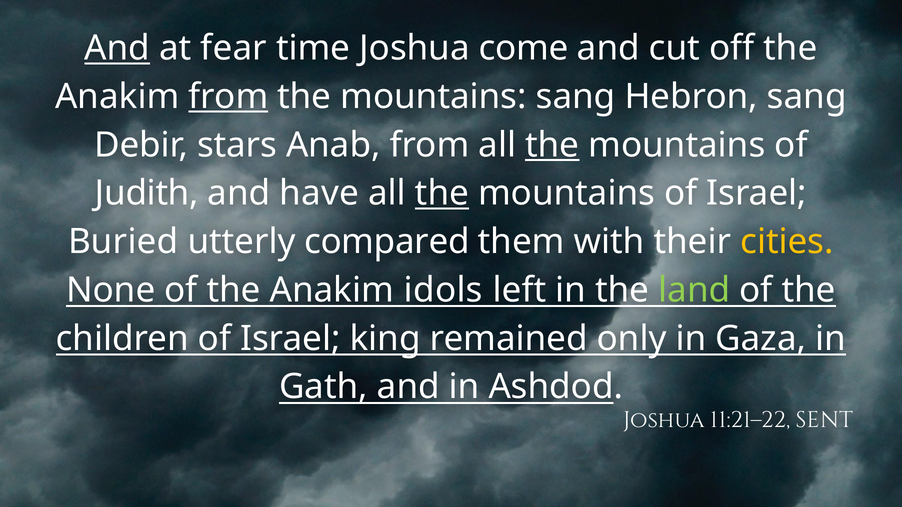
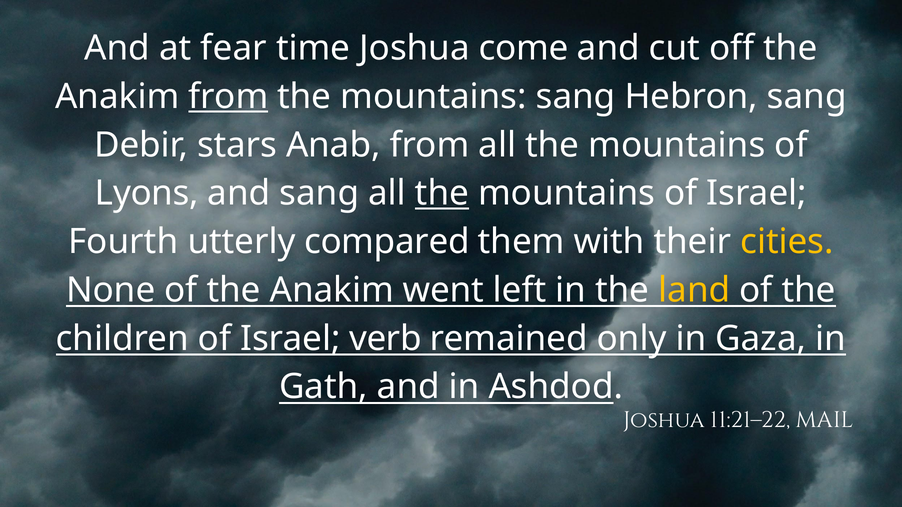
And at (117, 48) underline: present -> none
the at (552, 145) underline: present -> none
Judith: Judith -> Lyons
and have: have -> sang
Buried: Buried -> Fourth
idols: idols -> went
land colour: light green -> yellow
king: king -> verb
SENT: SENT -> MAIL
